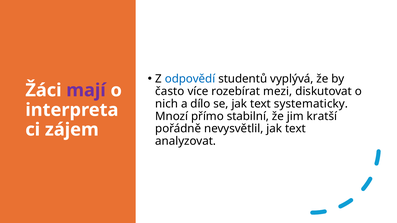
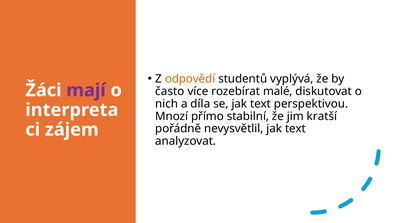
odpovědí colour: blue -> orange
mezi: mezi -> malé
dílo: dílo -> díla
systematicky: systematicky -> perspektivou
